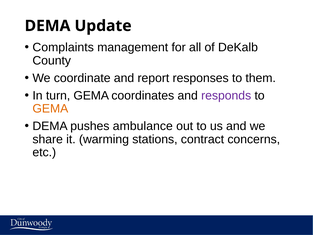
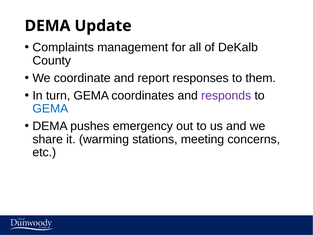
GEMA at (50, 109) colour: orange -> blue
ambulance: ambulance -> emergency
contract: contract -> meeting
